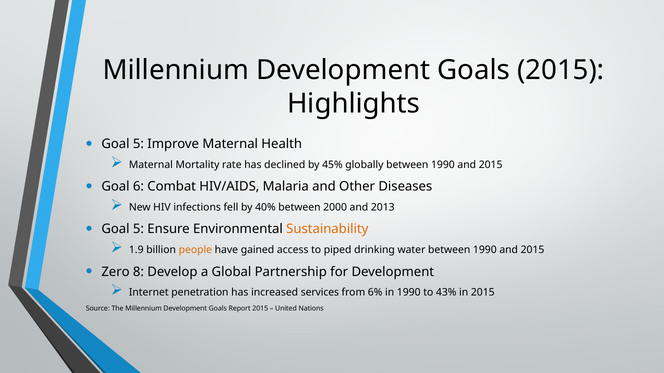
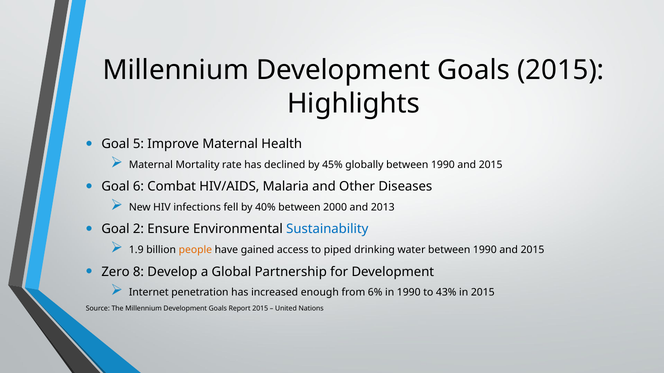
5 at (138, 229): 5 -> 2
Sustainability colour: orange -> blue
services: services -> enough
